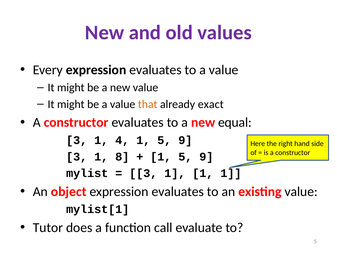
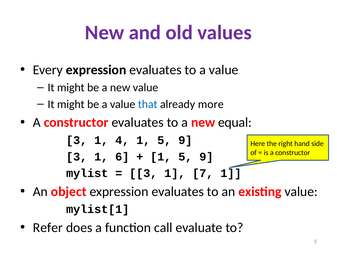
that colour: orange -> blue
exact: exact -> more
8: 8 -> 6
3 1 1: 1 -> 7
Tutor: Tutor -> Refer
